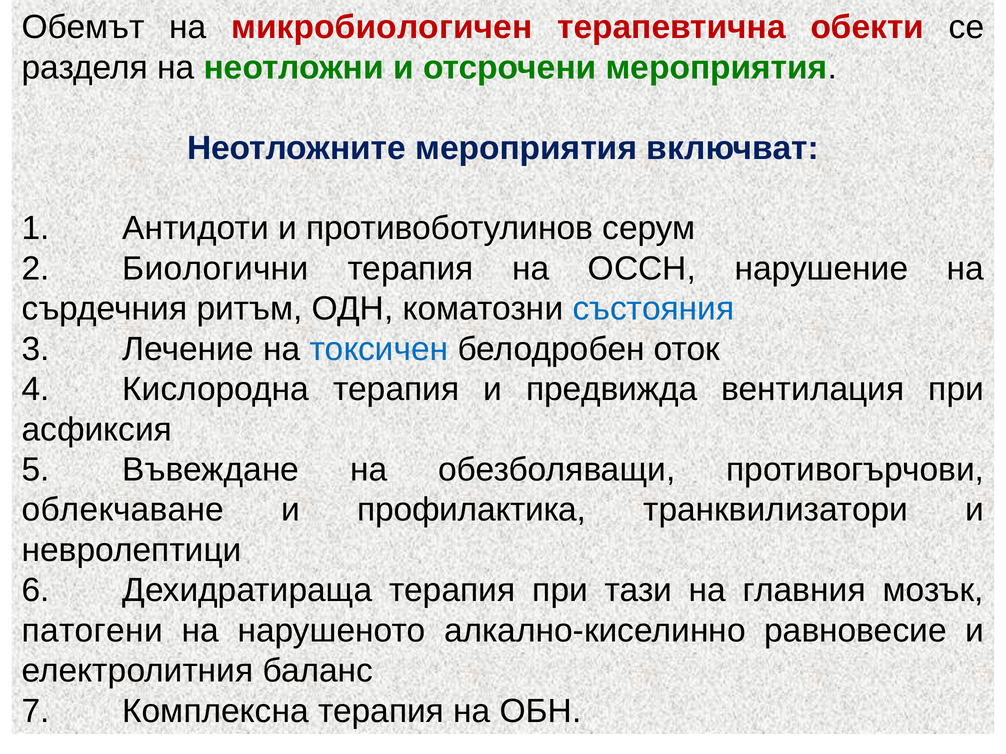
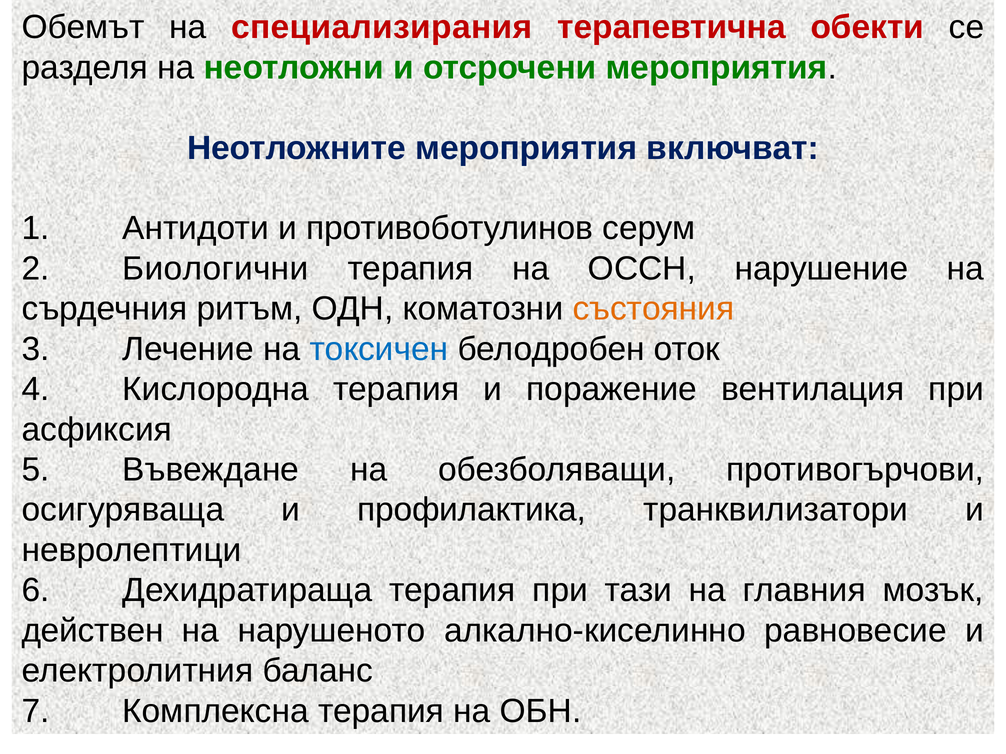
микробиологичен: микробиологичен -> специализирания
състояния colour: blue -> orange
предвижда: предвижда -> поражение
облекчаване: облекчаване -> осигуряваща
патогени: патогени -> действен
